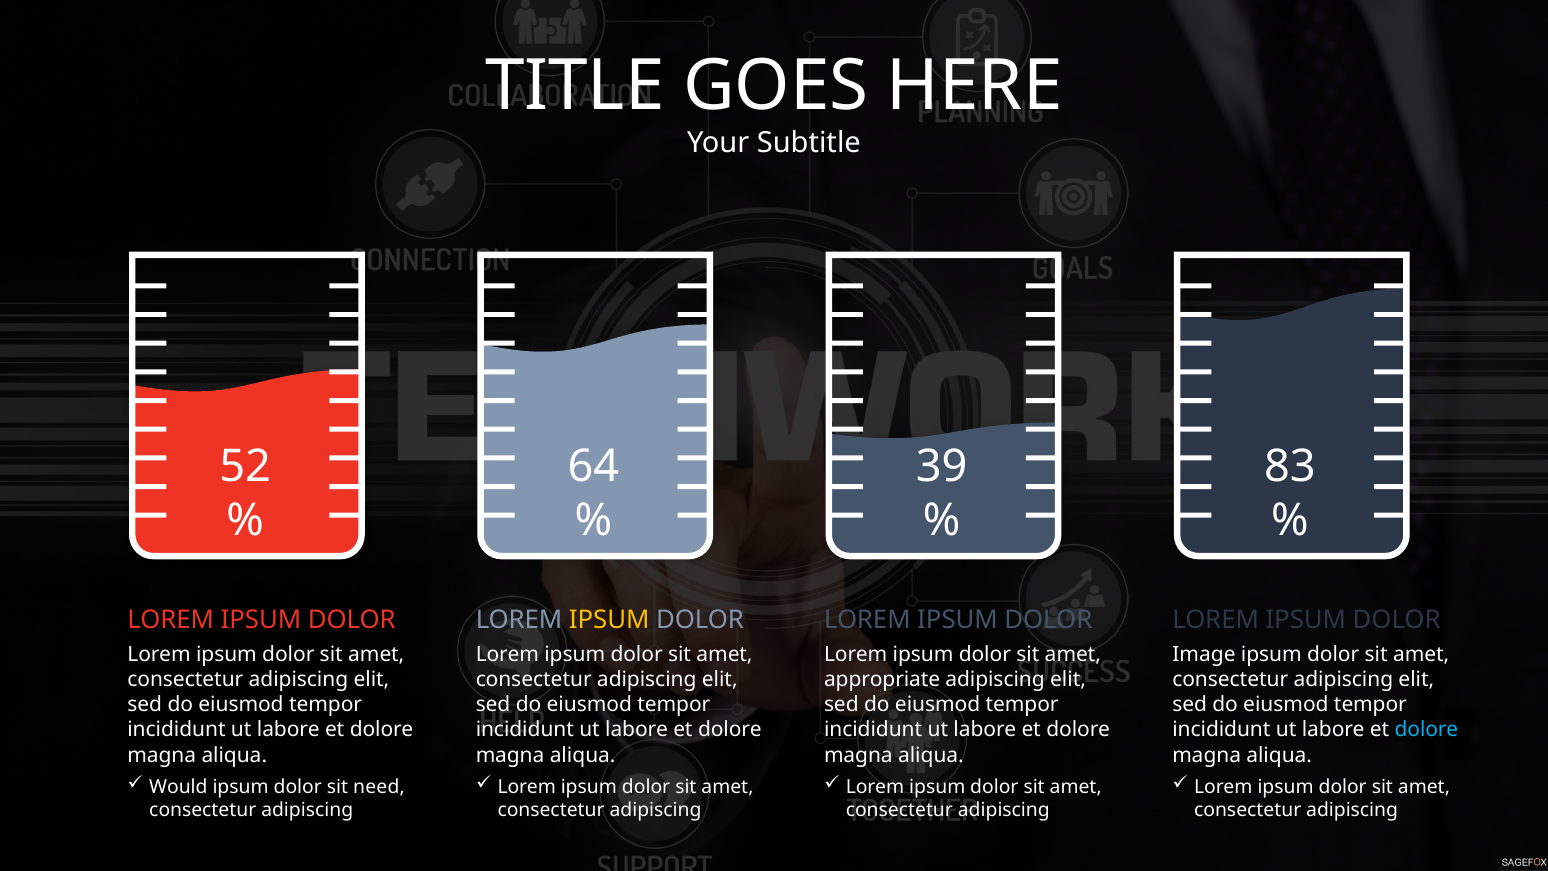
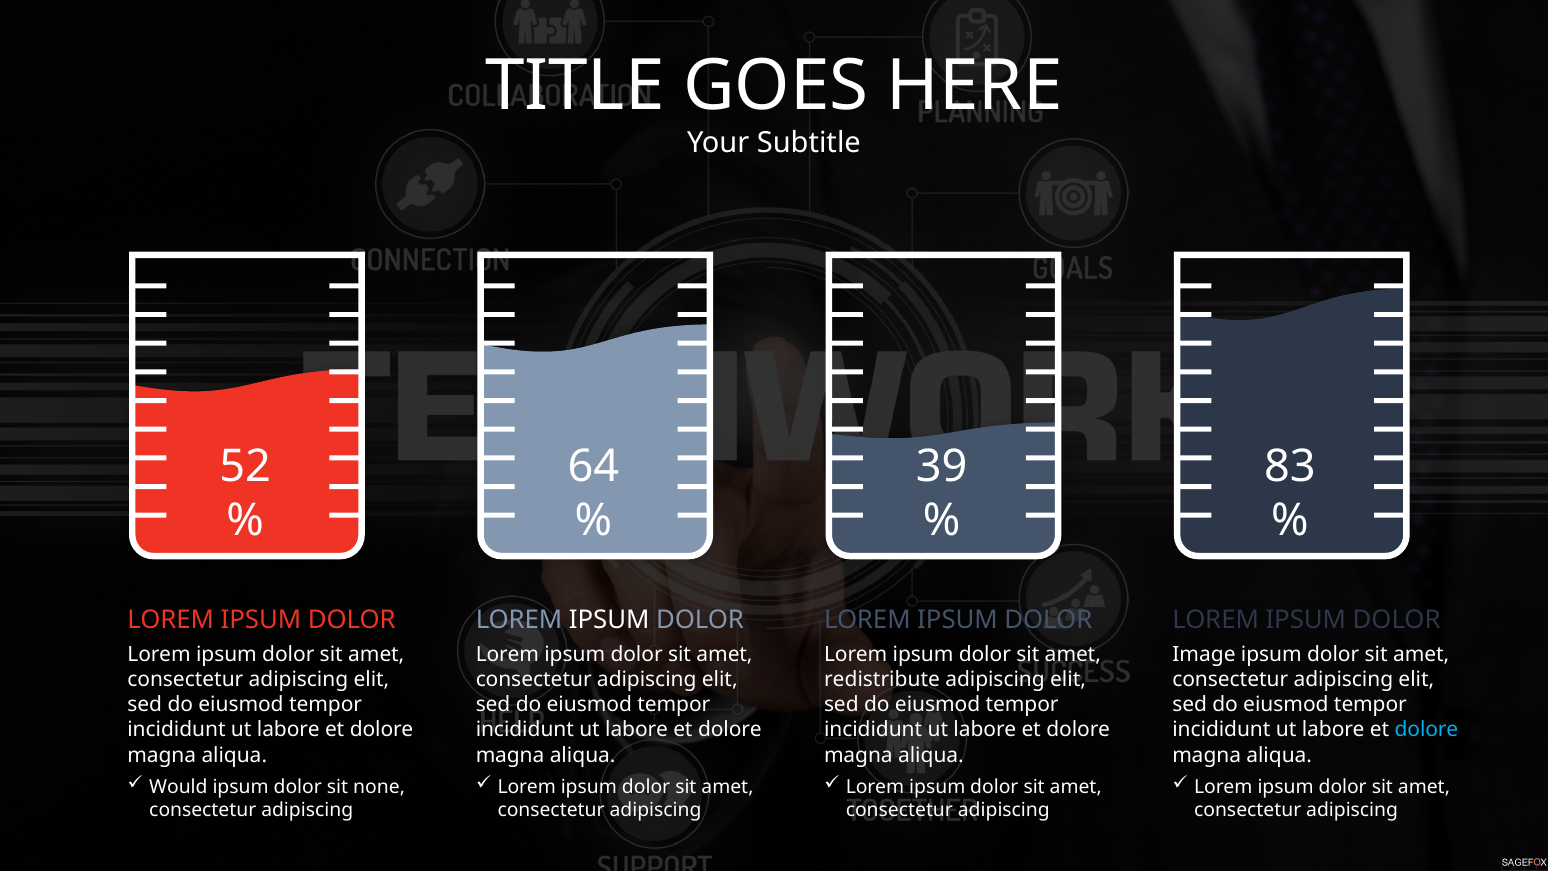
IPSUM at (609, 620) colour: yellow -> white
appropriate: appropriate -> redistribute
need: need -> none
